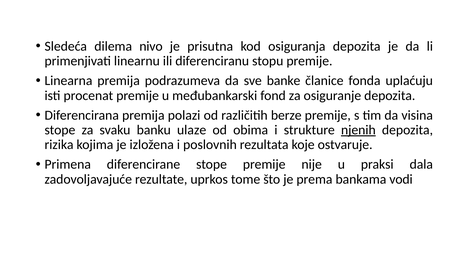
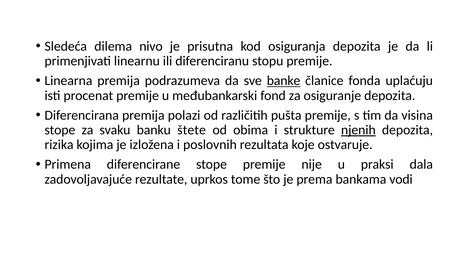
banke underline: none -> present
berze: berze -> pušta
ulaze: ulaze -> štete
